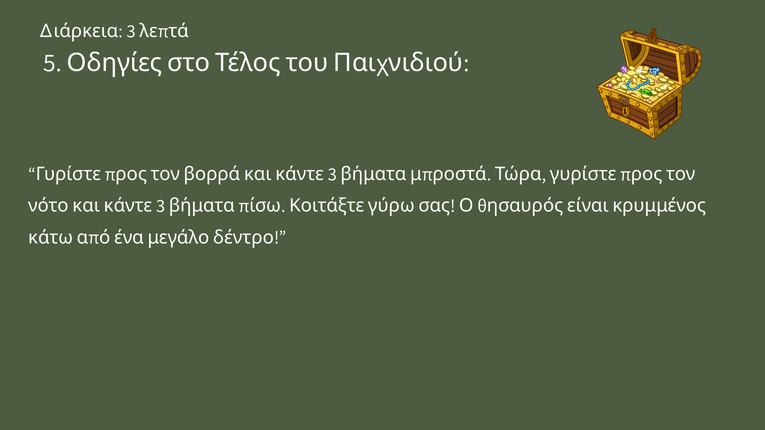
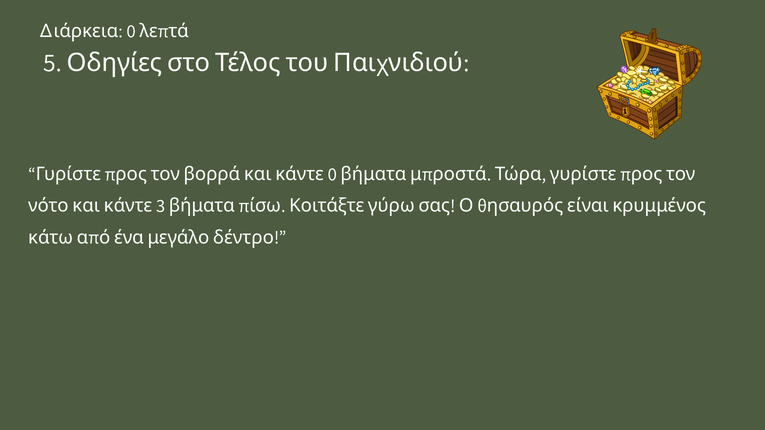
3 at (131, 31): 3 -> 0
3 at (332, 174): 3 -> 0
